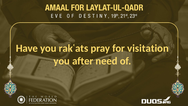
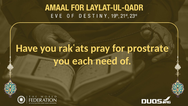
visitation: visitation -> prostrate
after: after -> each
